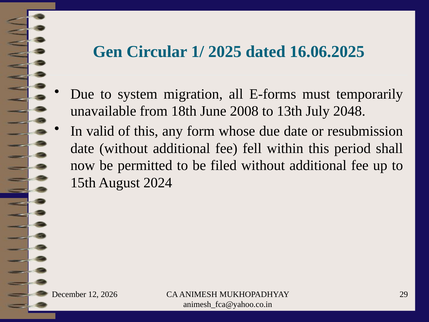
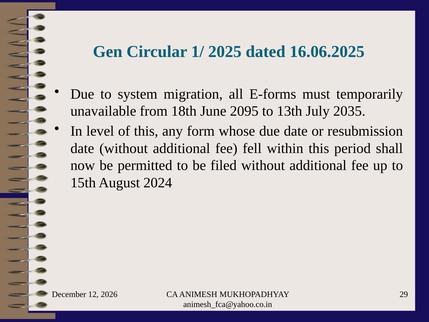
2008: 2008 -> 2095
2048: 2048 -> 2035
valid: valid -> level
